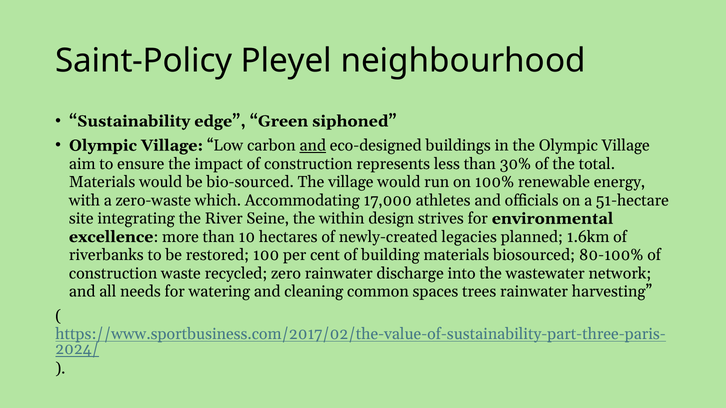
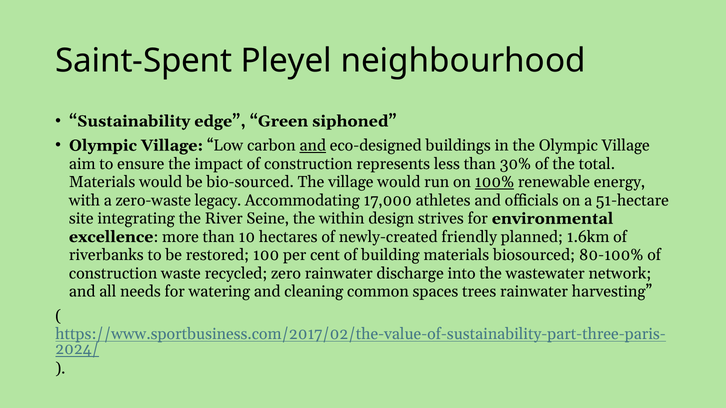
Saint-Policy: Saint-Policy -> Saint-Spent
100% underline: none -> present
which: which -> legacy
legacies: legacies -> friendly
